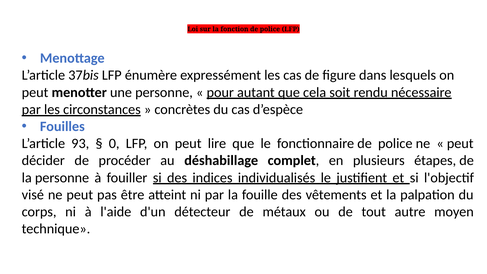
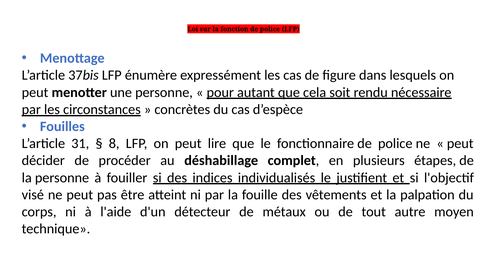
93: 93 -> 31
0: 0 -> 8
